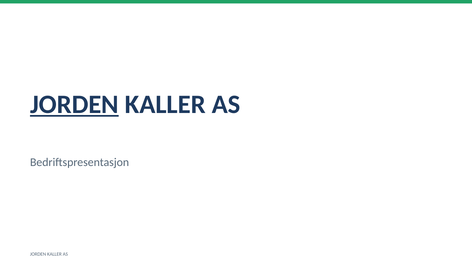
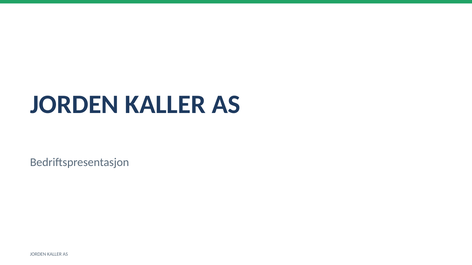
JORDEN at (74, 105) underline: present -> none
